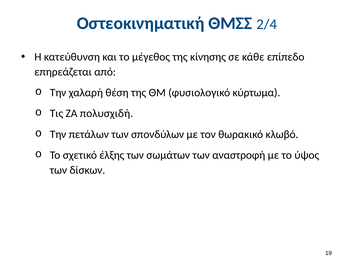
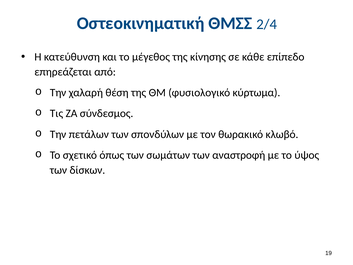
πολυσχιδή: πολυσχιδή -> σύνδεσμος
έλξης: έλξης -> όπως
